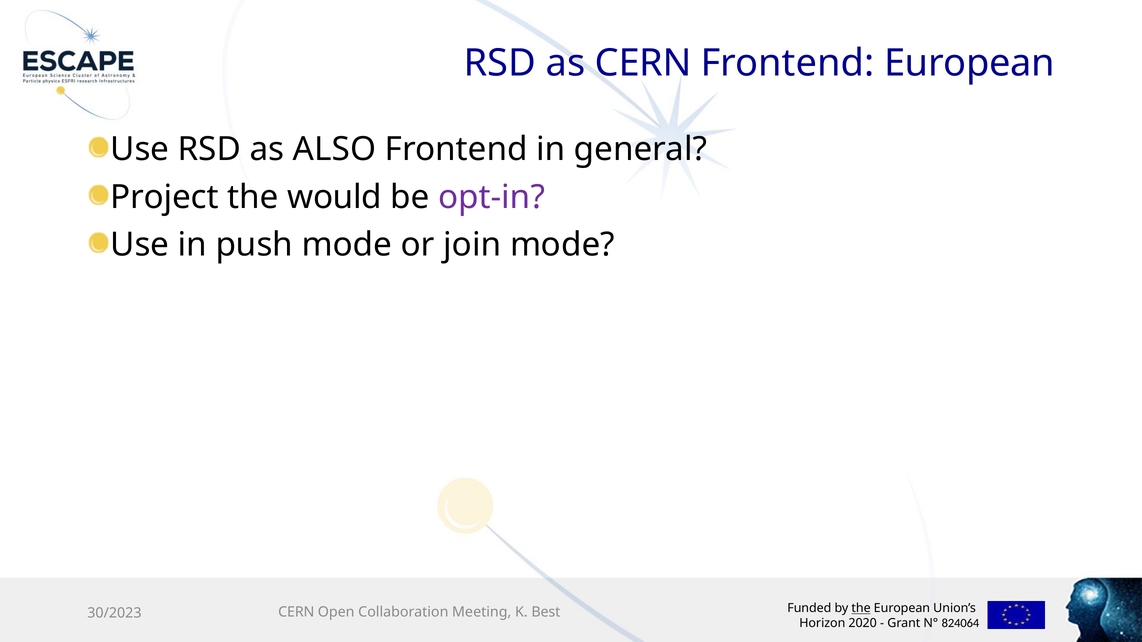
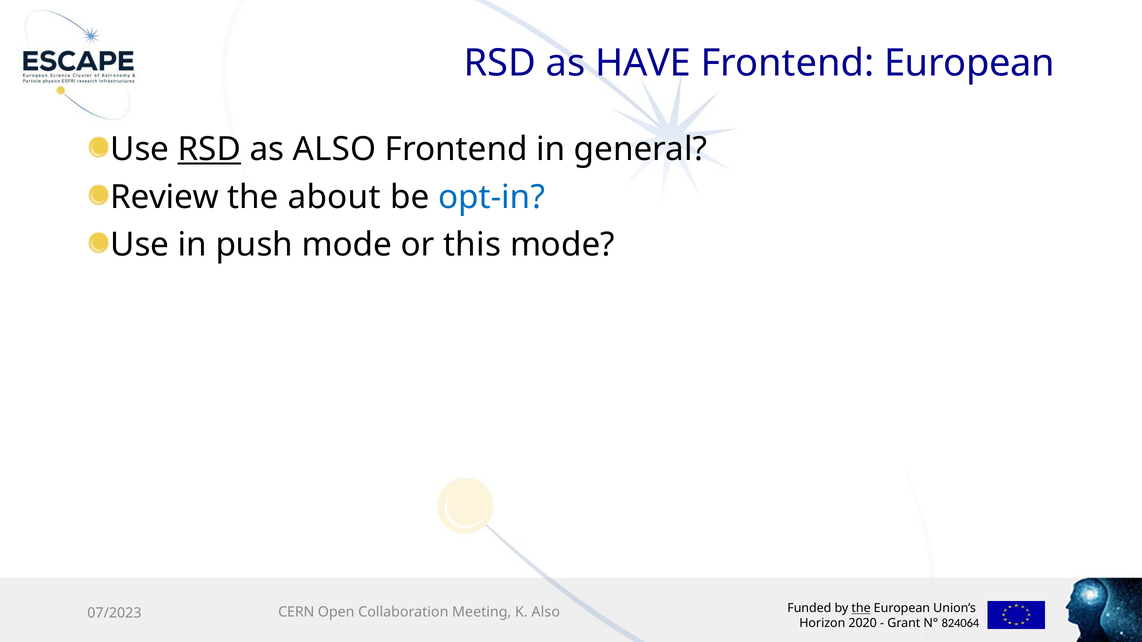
as CERN: CERN -> HAVE
RSD at (209, 149) underline: none -> present
Project: Project -> Review
would: would -> about
opt-in colour: purple -> blue
join: join -> this
K Best: Best -> Also
30/2023: 30/2023 -> 07/2023
